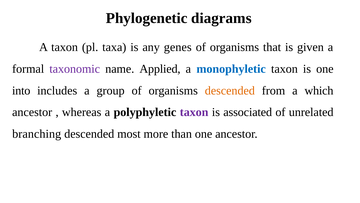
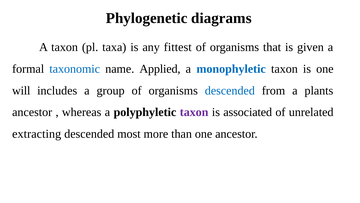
genes: genes -> fittest
taxonomic colour: purple -> blue
into: into -> will
descended at (230, 90) colour: orange -> blue
which: which -> plants
branching: branching -> extracting
